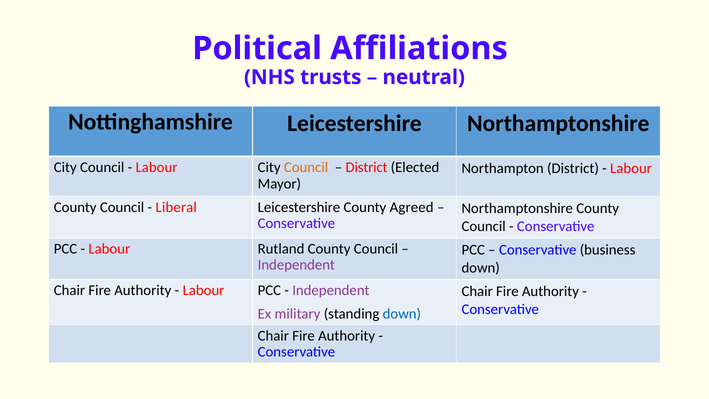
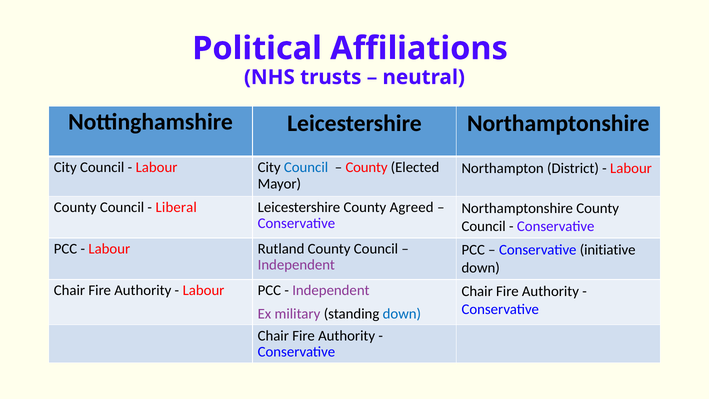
Council at (306, 167) colour: orange -> blue
District at (367, 167): District -> County
business: business -> initiative
